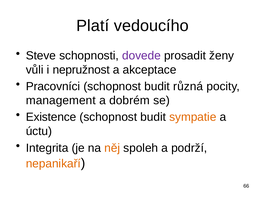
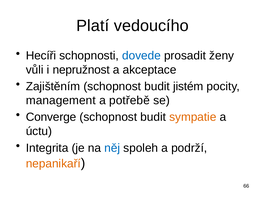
Steve: Steve -> Hecíři
dovede colour: purple -> blue
Pracovníci: Pracovníci -> Zajištěním
různá: různá -> jistém
dobrém: dobrém -> potřebě
Existence: Existence -> Converge
něj colour: orange -> blue
